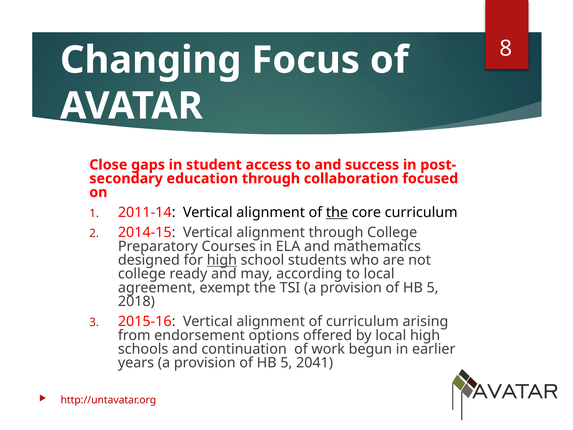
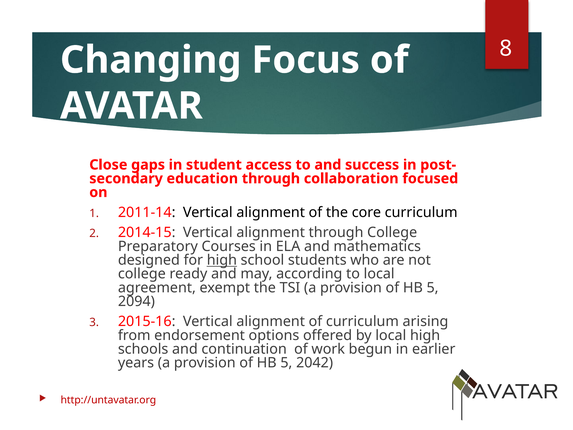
the at (337, 212) underline: present -> none
2018: 2018 -> 2094
2041: 2041 -> 2042
